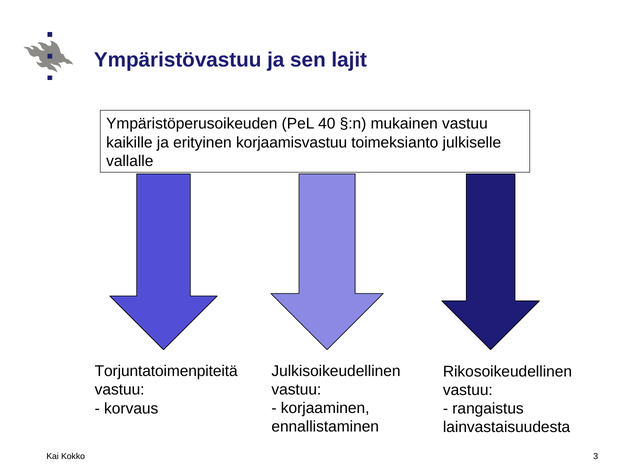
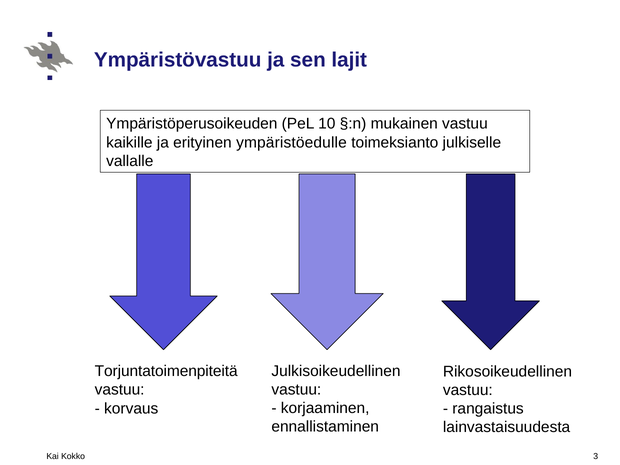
40: 40 -> 10
korjaamisvastuu: korjaamisvastuu -> ympäristöedulle
